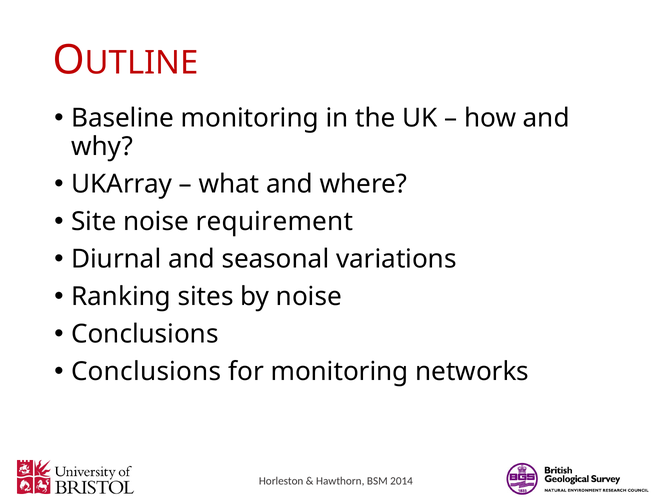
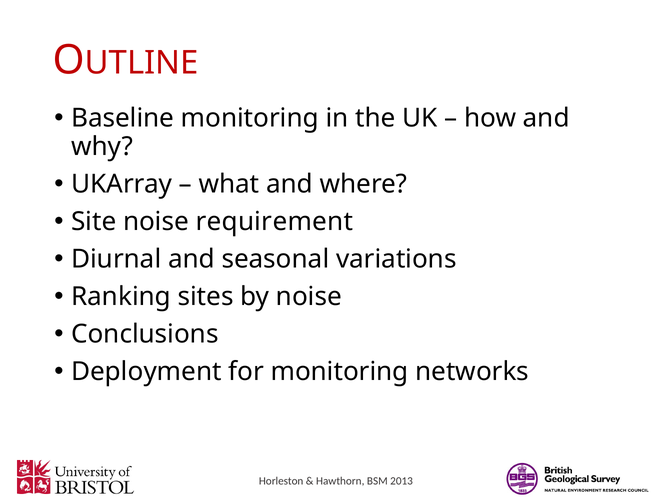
Conclusions at (146, 372): Conclusions -> Deployment
2014: 2014 -> 2013
